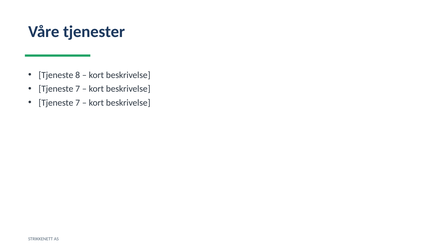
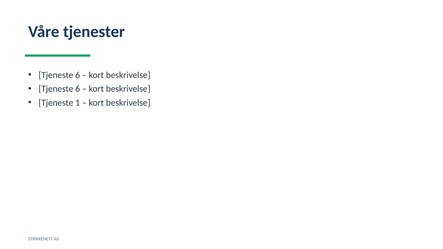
8 at (78, 75): 8 -> 6
7 at (78, 89): 7 -> 6
7 at (78, 103): 7 -> 1
